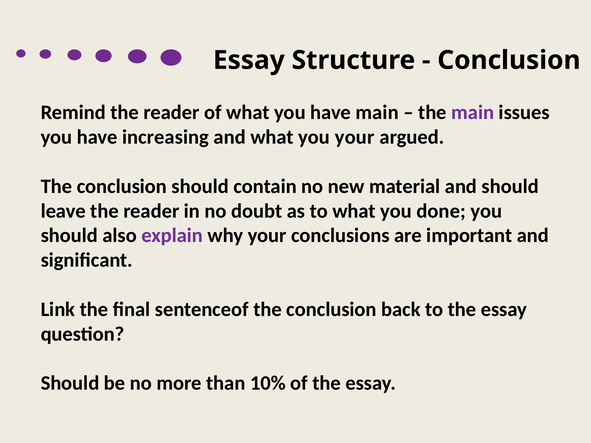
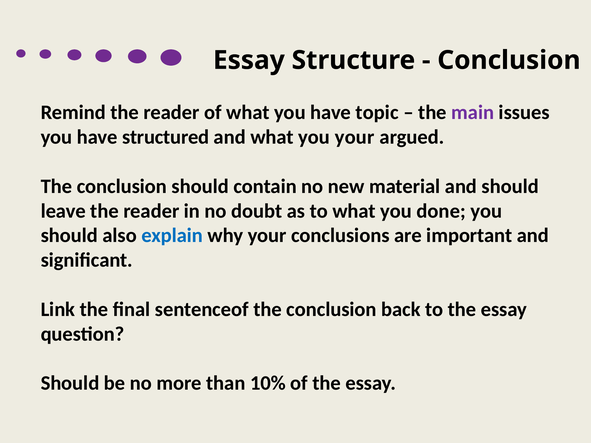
have main: main -> topic
increasing: increasing -> structured
explain colour: purple -> blue
